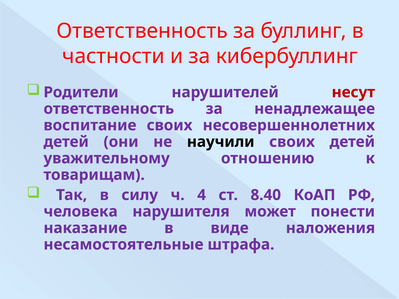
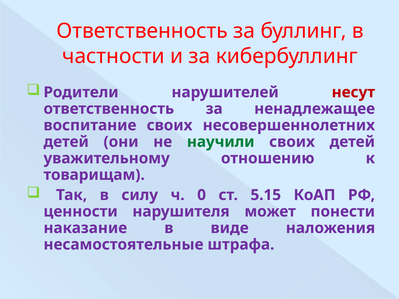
научили colour: black -> green
4: 4 -> 0
8.40: 8.40 -> 5.15
человека: человека -> ценности
